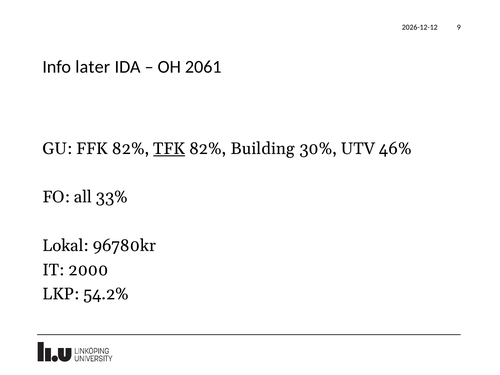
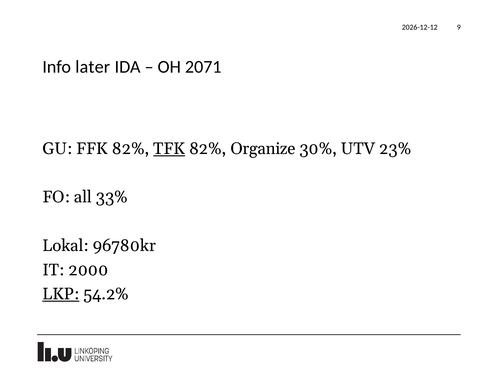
2061: 2061 -> 2071
Building: Building -> Organize
46%: 46% -> 23%
LKP underline: none -> present
